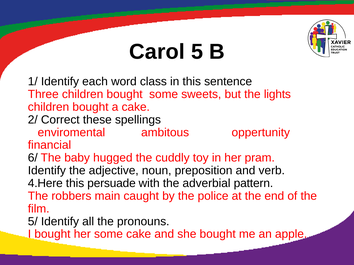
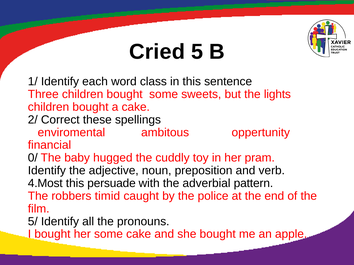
Carol: Carol -> Cried
6/: 6/ -> 0/
4.Here: 4.Here -> 4.Most
main: main -> timid
